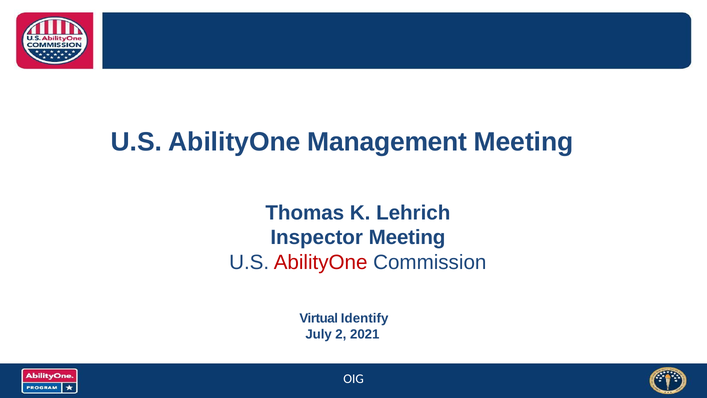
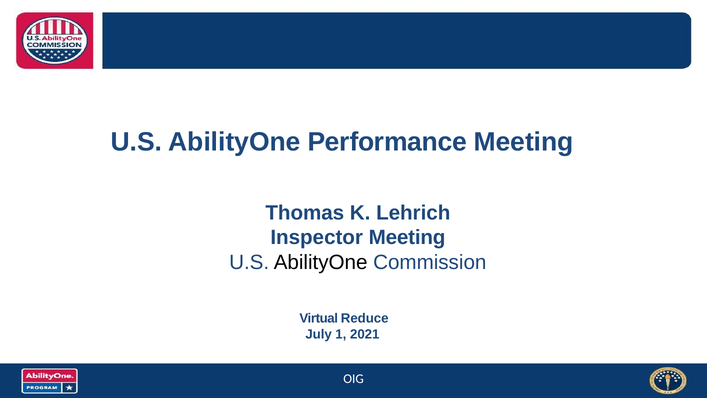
Management: Management -> Performance
AbilityOne at (321, 262) colour: red -> black
Identify: Identify -> Reduce
2: 2 -> 1
